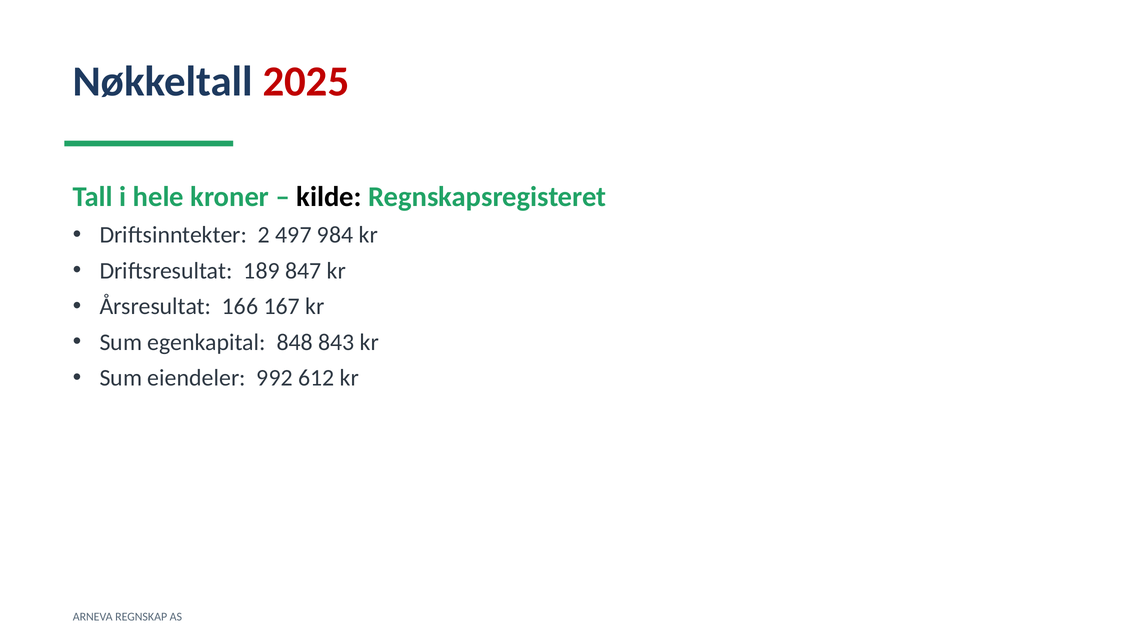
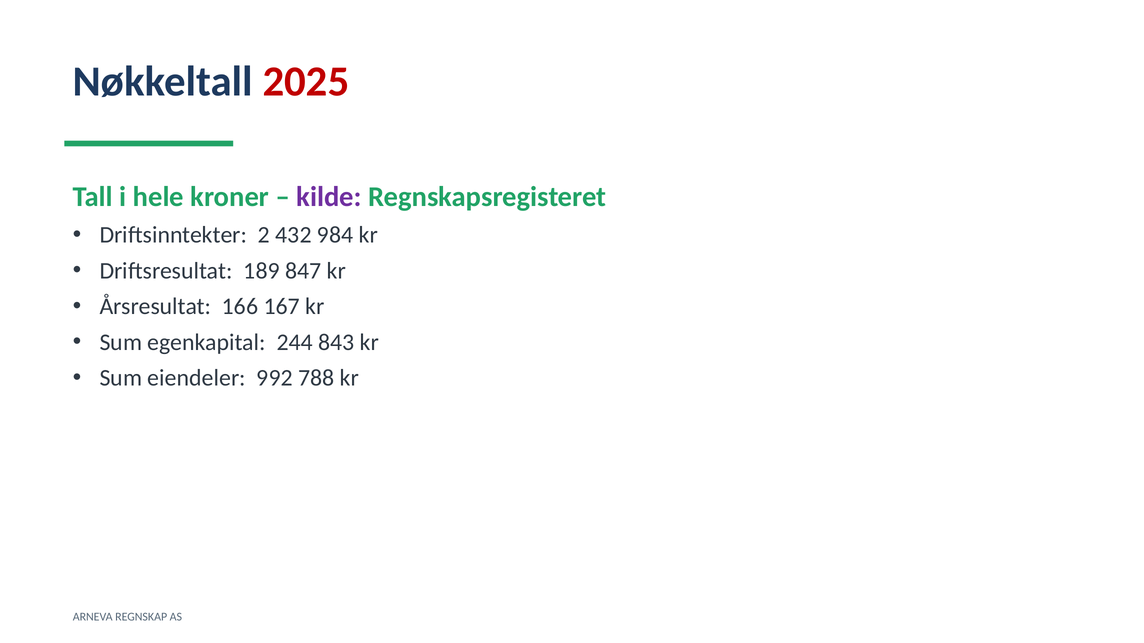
kilde colour: black -> purple
497: 497 -> 432
848: 848 -> 244
612: 612 -> 788
